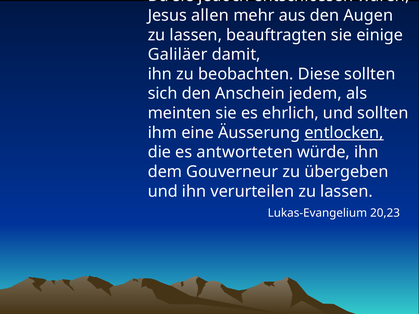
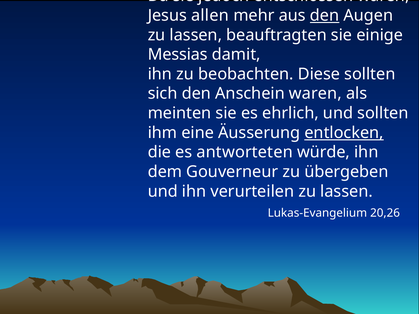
den at (325, 15) underline: none -> present
Galiläer: Galiläer -> Messias
Anschein jedem: jedem -> waren
20,23: 20,23 -> 20,26
